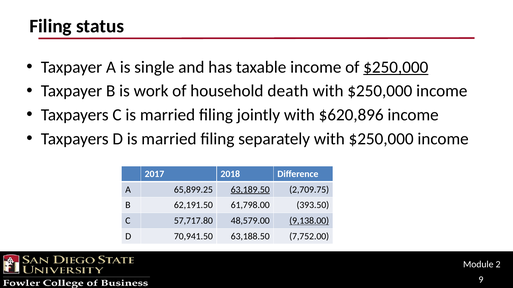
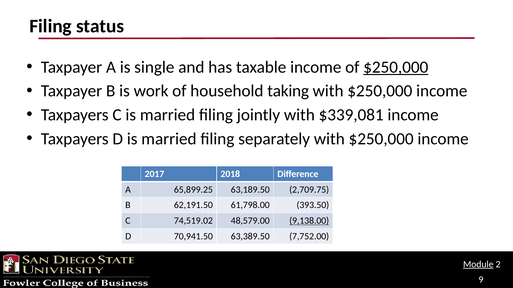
death: death -> taking
$620,896: $620,896 -> $339,081
63,189.50 underline: present -> none
57,717.80: 57,717.80 -> 74,519.02
63,188.50: 63,188.50 -> 63,389.50
Module underline: none -> present
